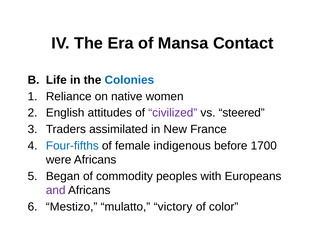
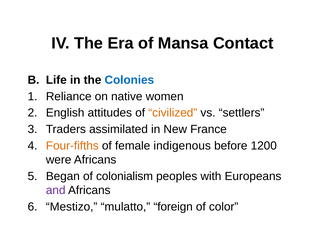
civilized colour: purple -> orange
steered: steered -> settlers
Four-fifths colour: blue -> orange
1700: 1700 -> 1200
commodity: commodity -> colonialism
victory: victory -> foreign
